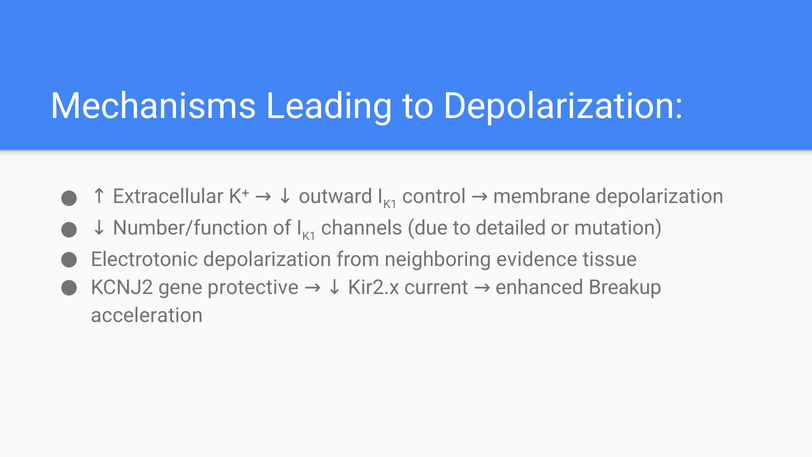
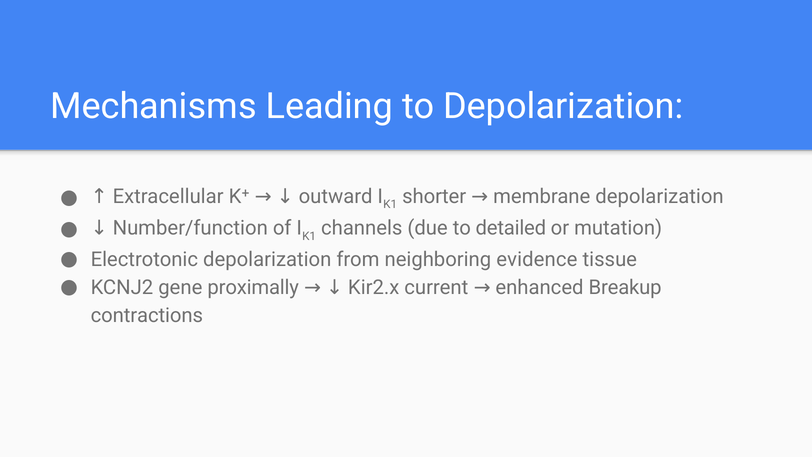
control: control -> shorter
protective: protective -> proximally
acceleration: acceleration -> contractions
